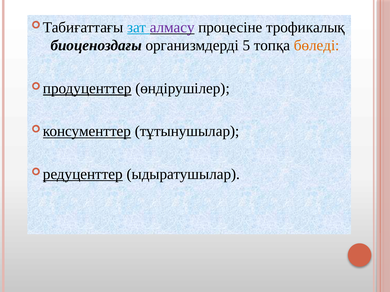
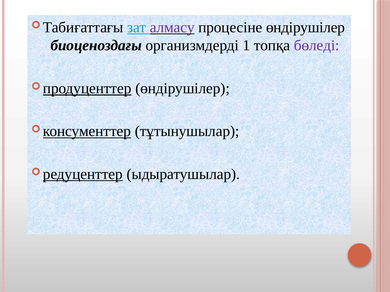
процесіне трофикалық: трофикалық -> өндірушілер
5: 5 -> 1
бөледі colour: orange -> purple
